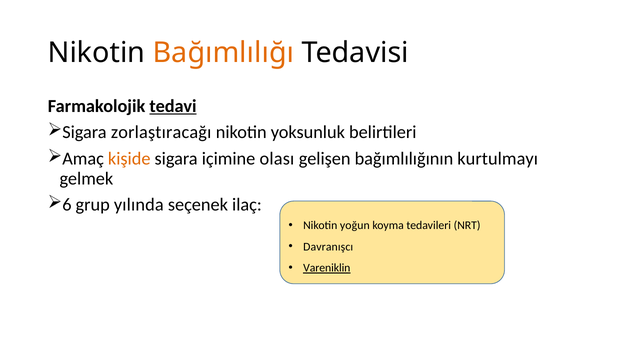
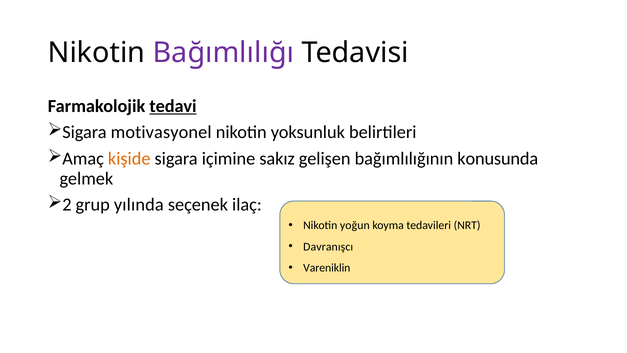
Bağımlılığı colour: orange -> purple
zorlaştıracağı: zorlaştıracağı -> motivasyonel
olası: olası -> sakız
kurtulmayı: kurtulmayı -> konusunda
6: 6 -> 2
Vareniklin underline: present -> none
